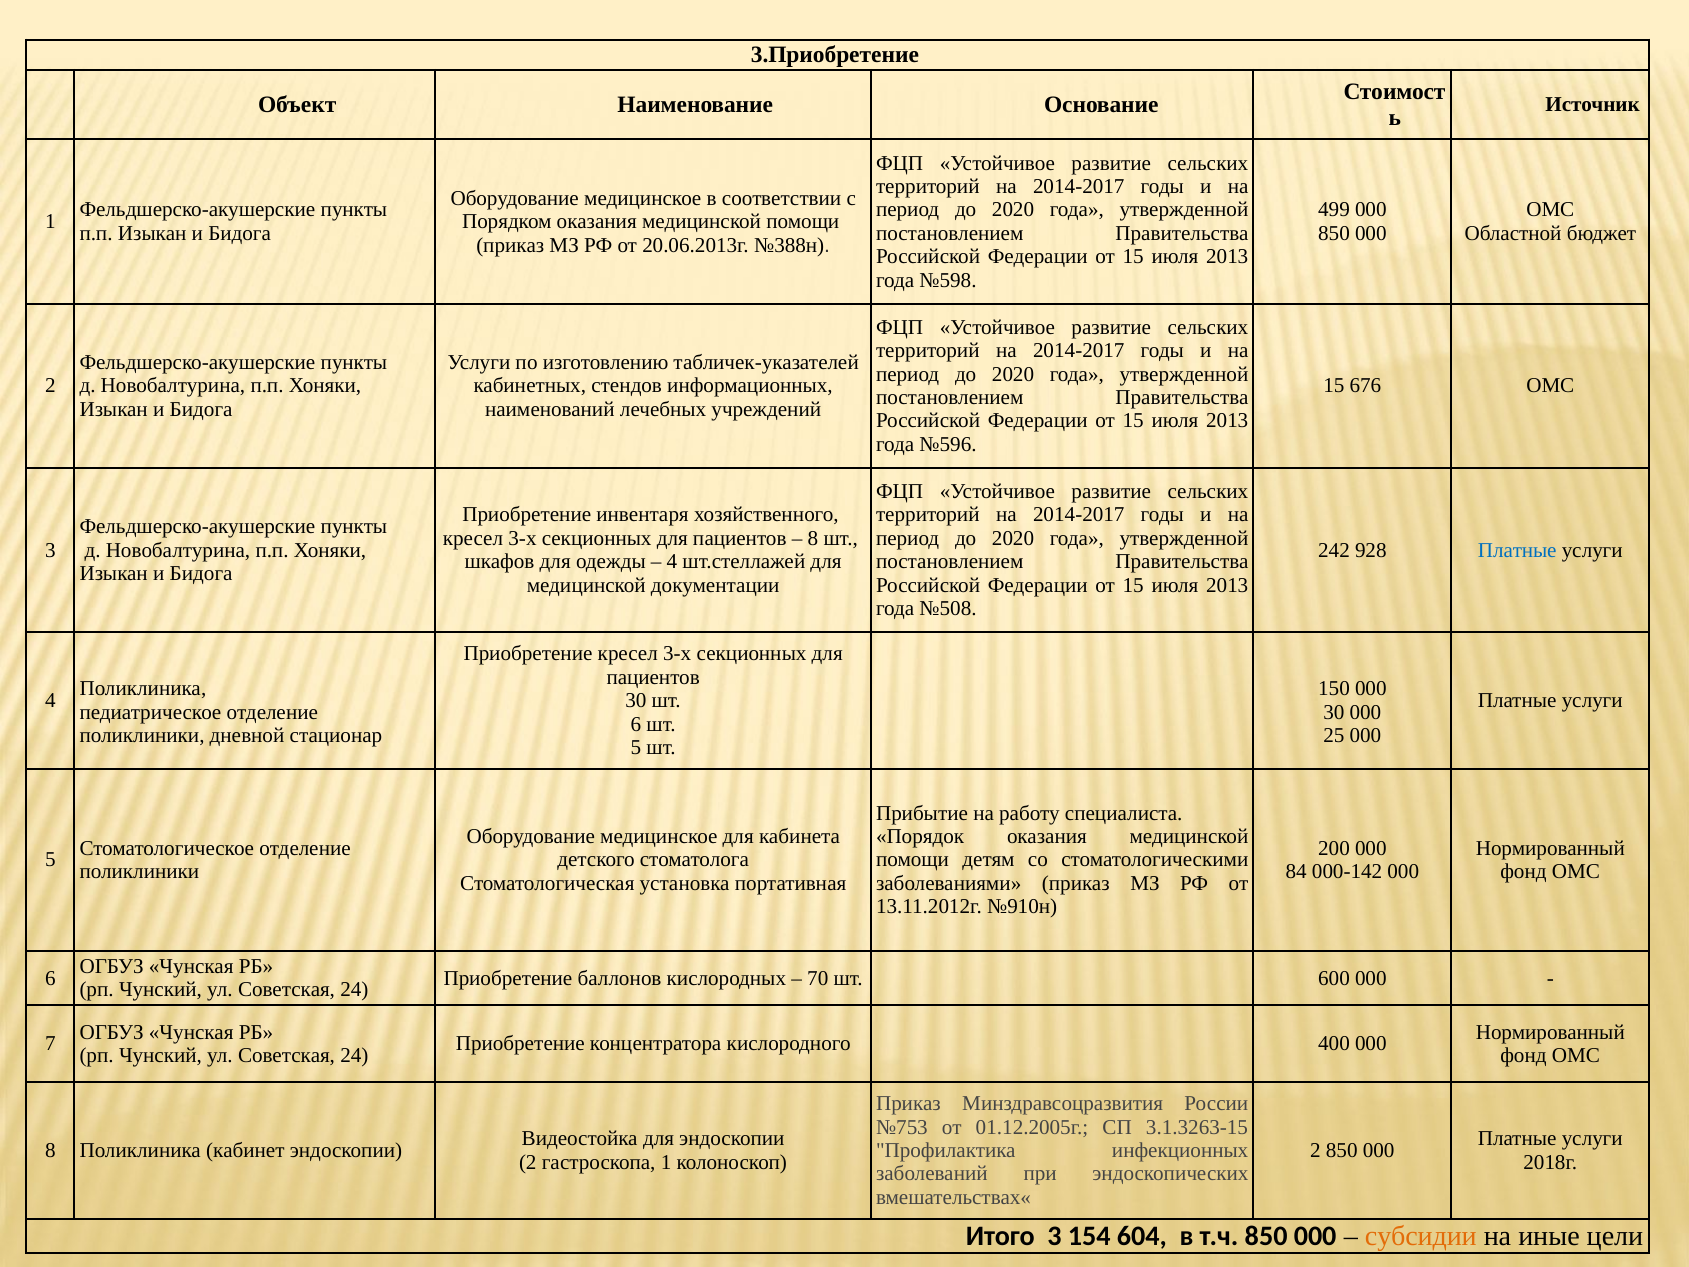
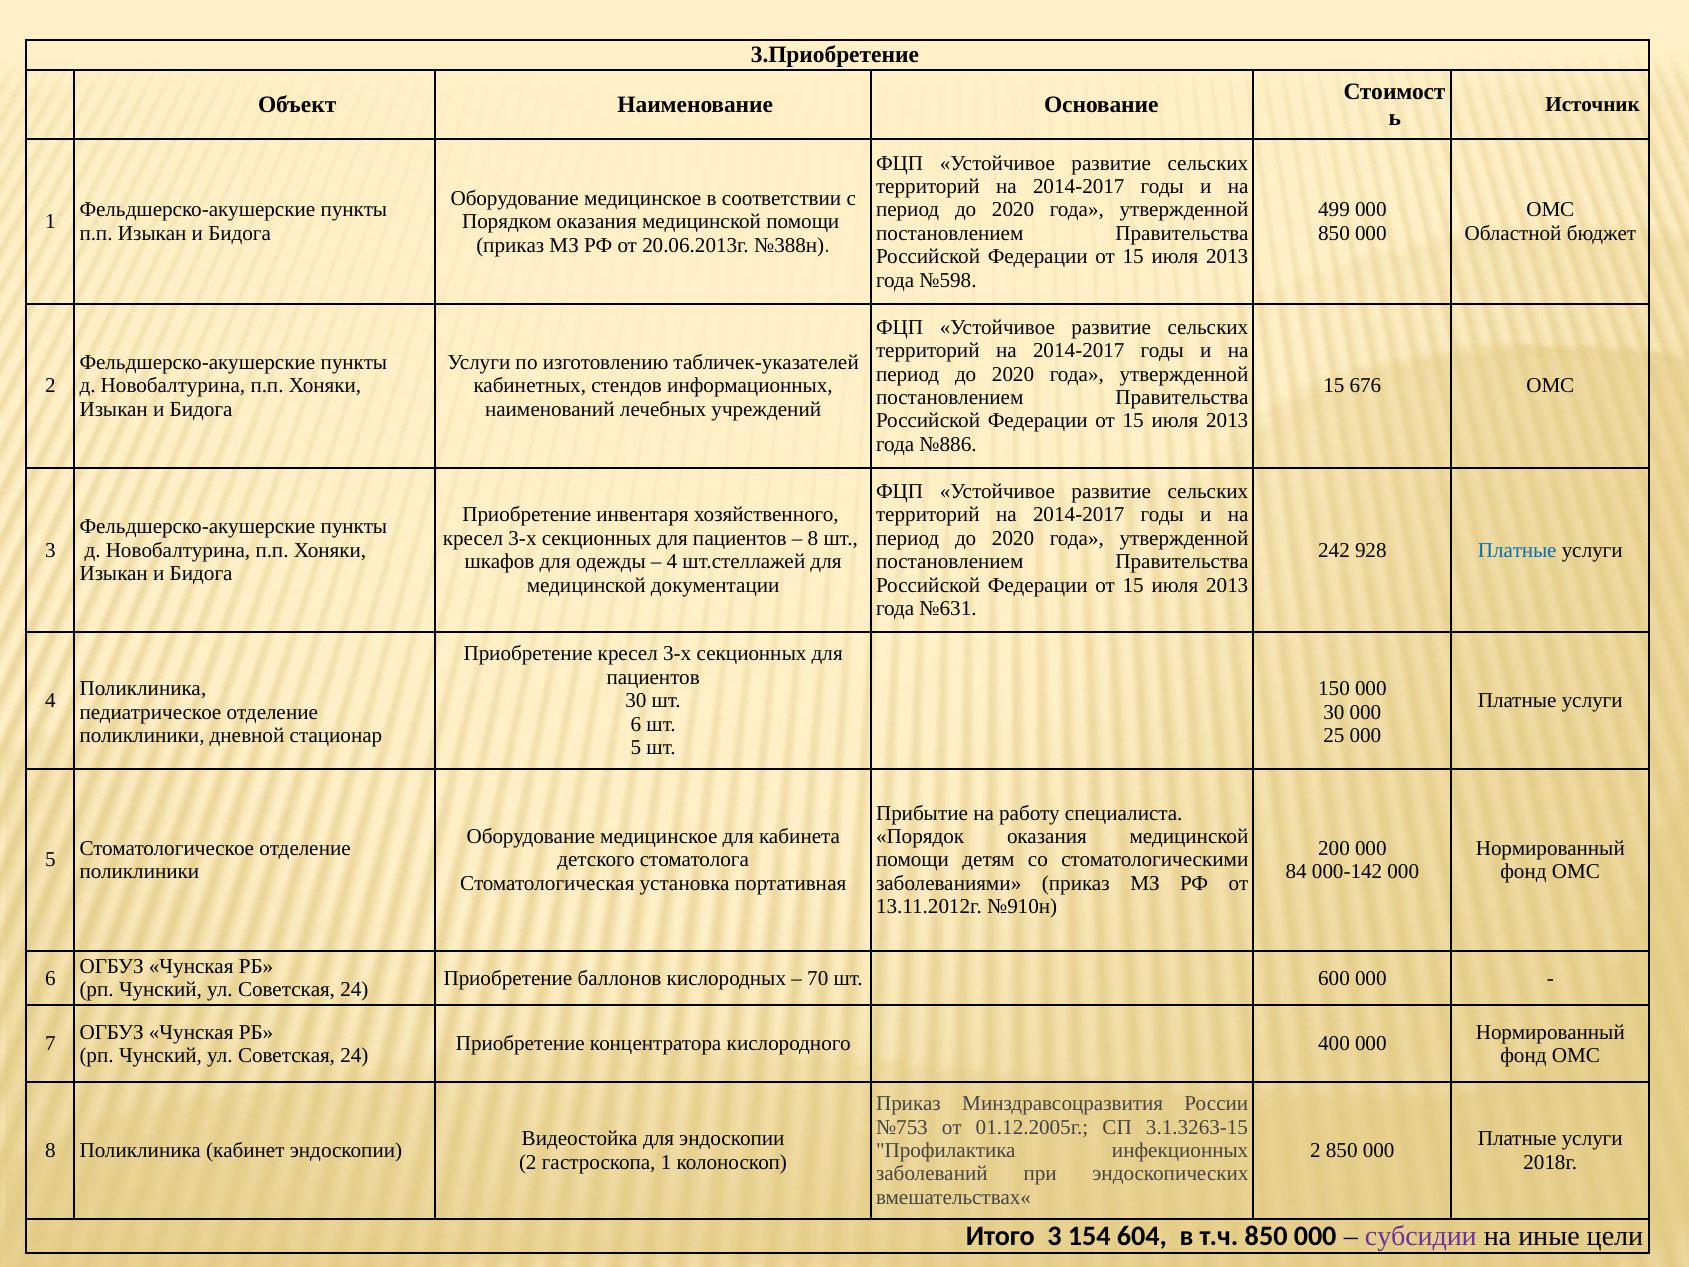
№596: №596 -> №886
№508: №508 -> №631
субсидии colour: orange -> purple
